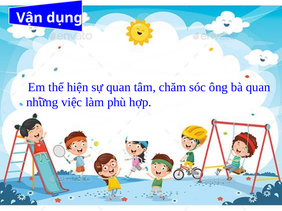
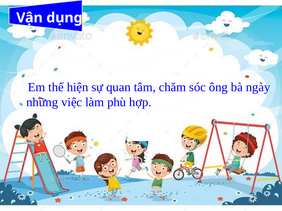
bà quan: quan -> ngày
